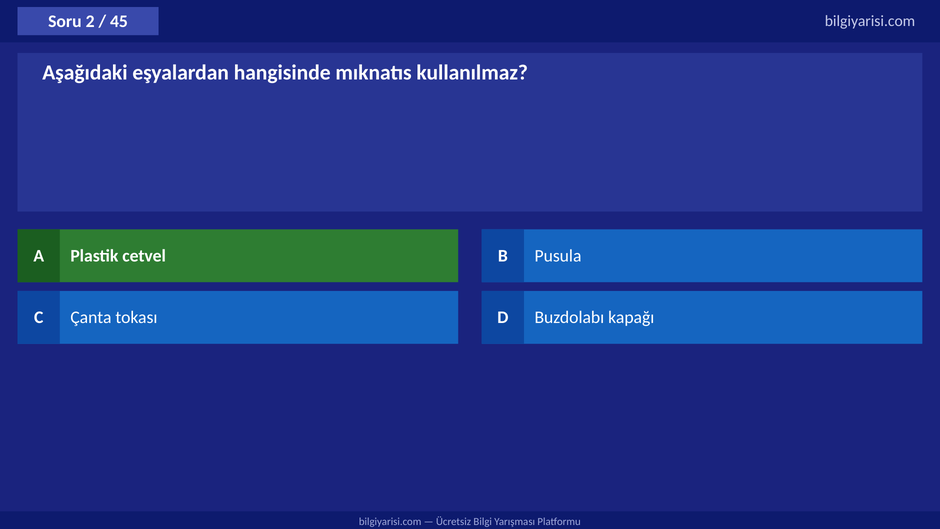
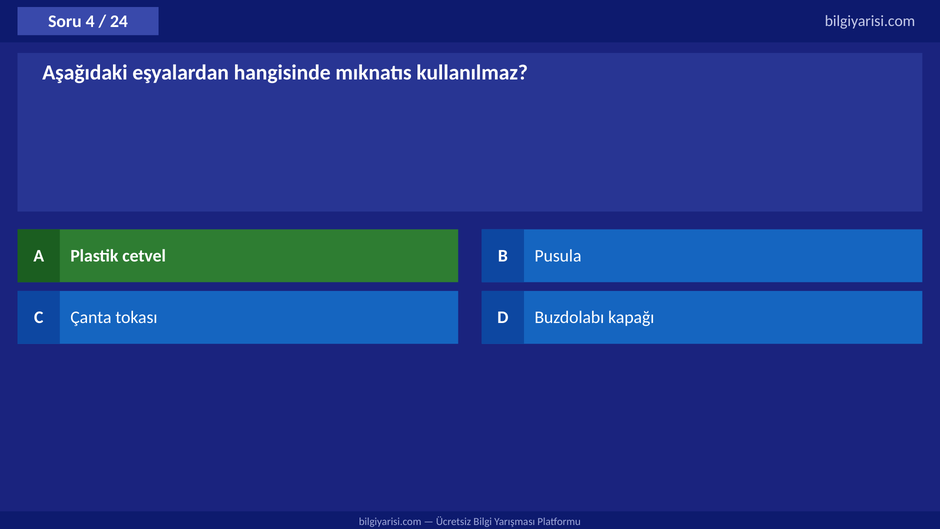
2: 2 -> 4
45: 45 -> 24
